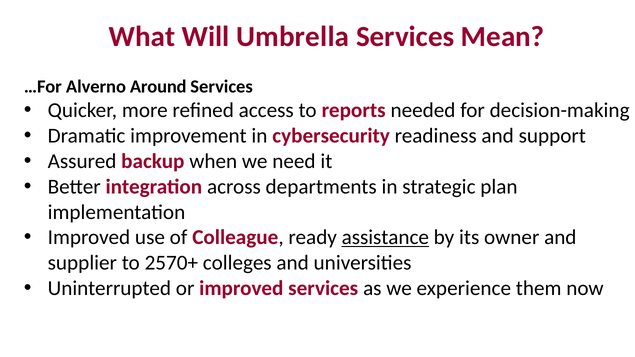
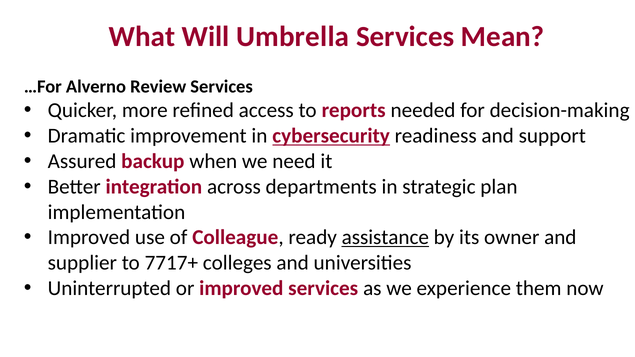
Around: Around -> Review
cybersecurity underline: none -> present
2570+: 2570+ -> 7717+
